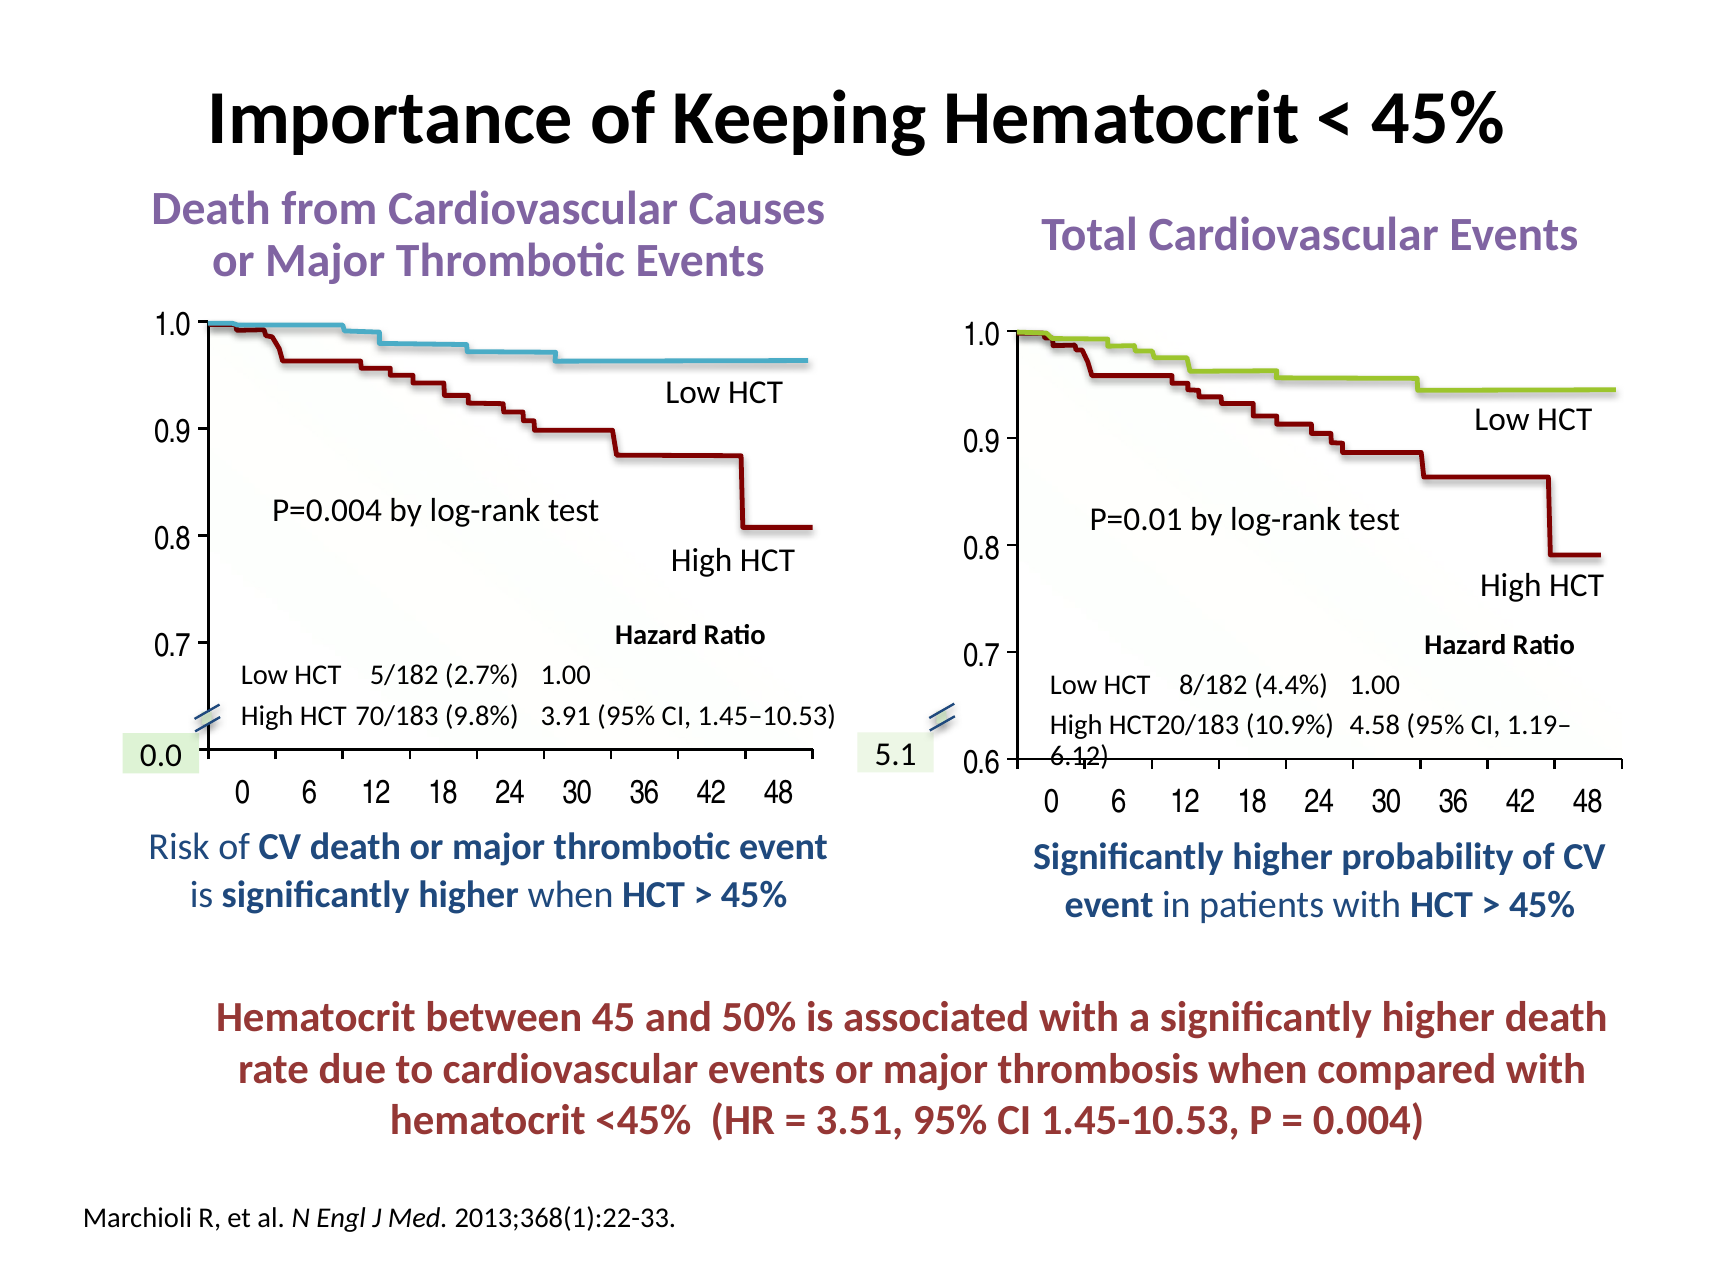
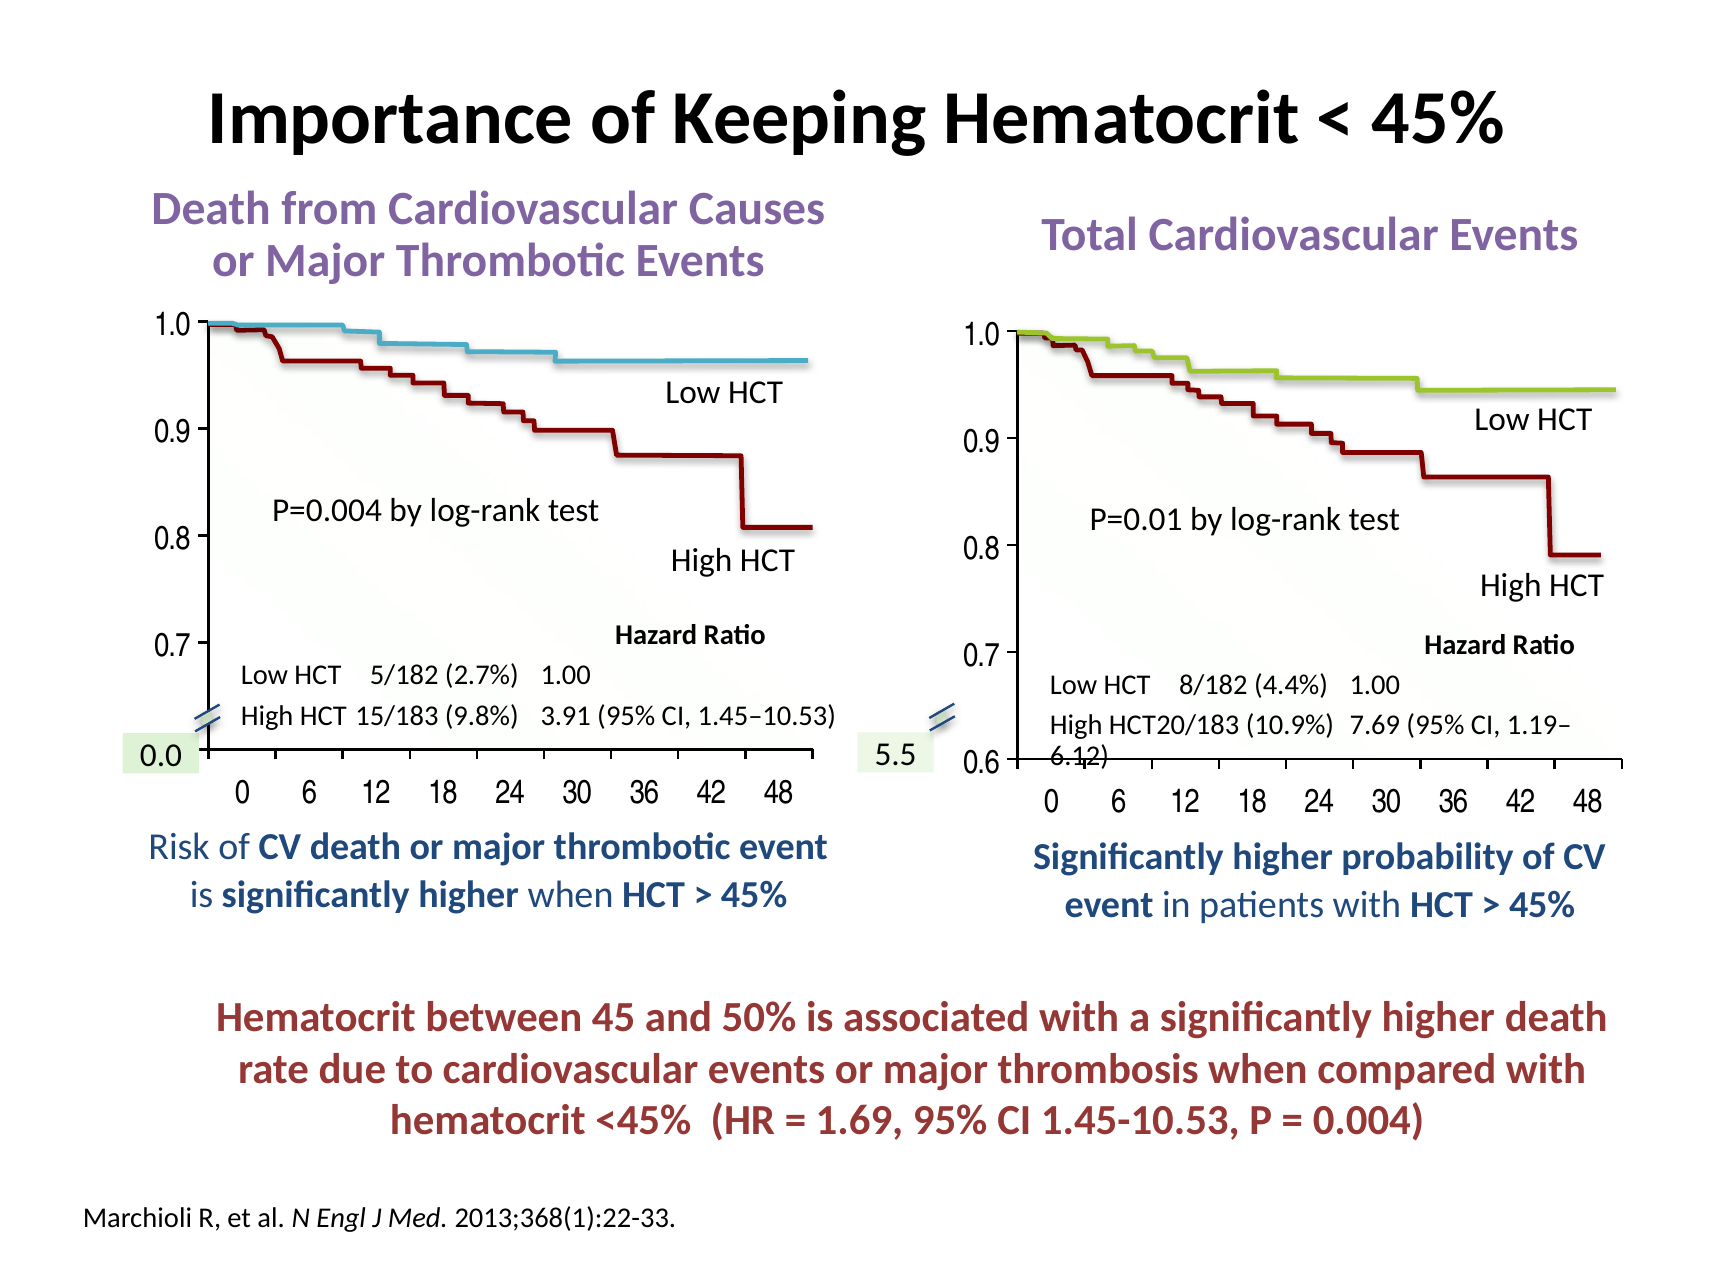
70/183: 70/183 -> 15/183
4.58: 4.58 -> 7.69
5.1: 5.1 -> 5.5
3.51: 3.51 -> 1.69
